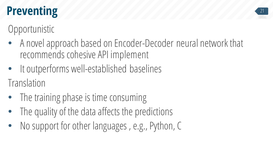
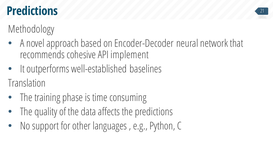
Preventing at (32, 11): Preventing -> Predictions
Opportunistic: Opportunistic -> Methodology
